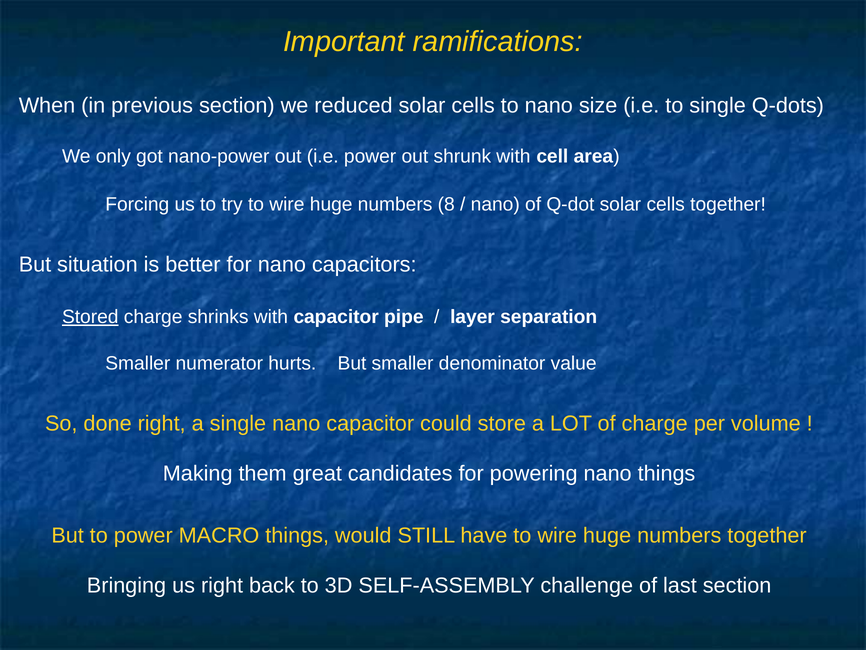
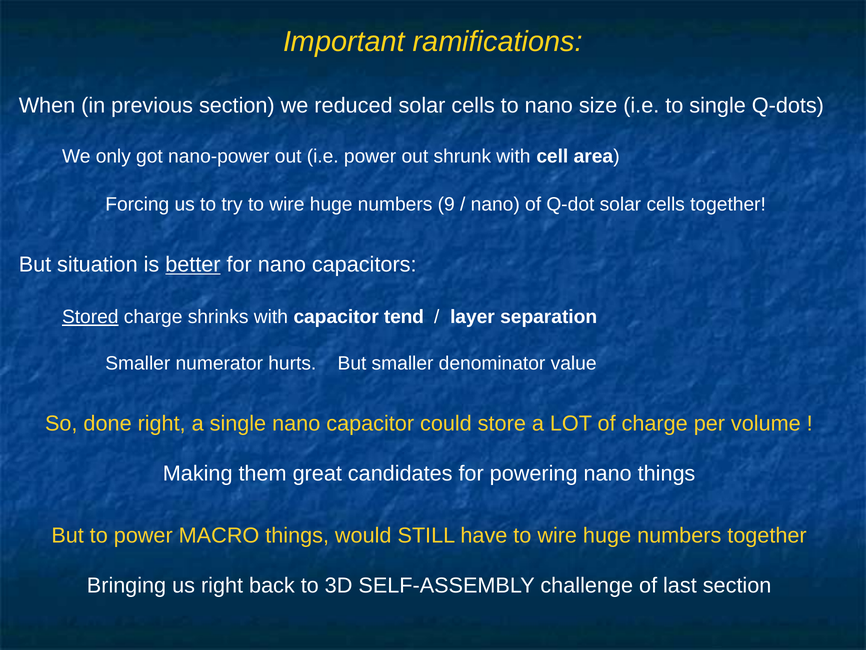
8: 8 -> 9
better underline: none -> present
pipe: pipe -> tend
